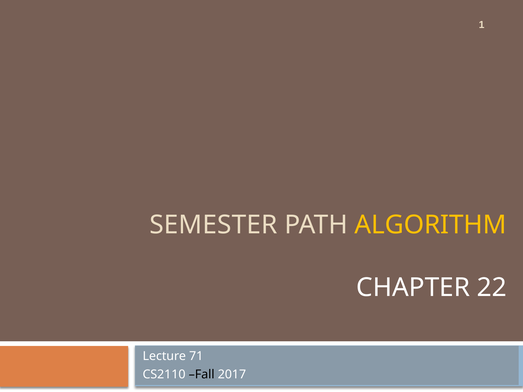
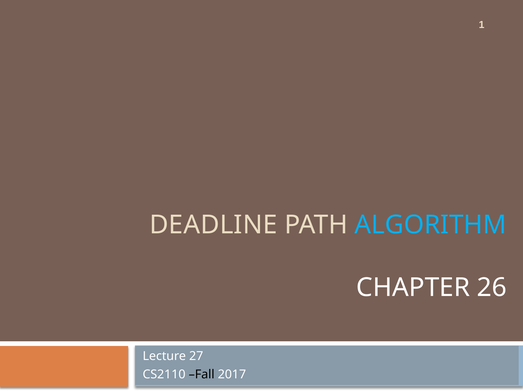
SEMESTER: SEMESTER -> DEADLINE
ALGORITHM colour: yellow -> light blue
22: 22 -> 26
71: 71 -> 27
